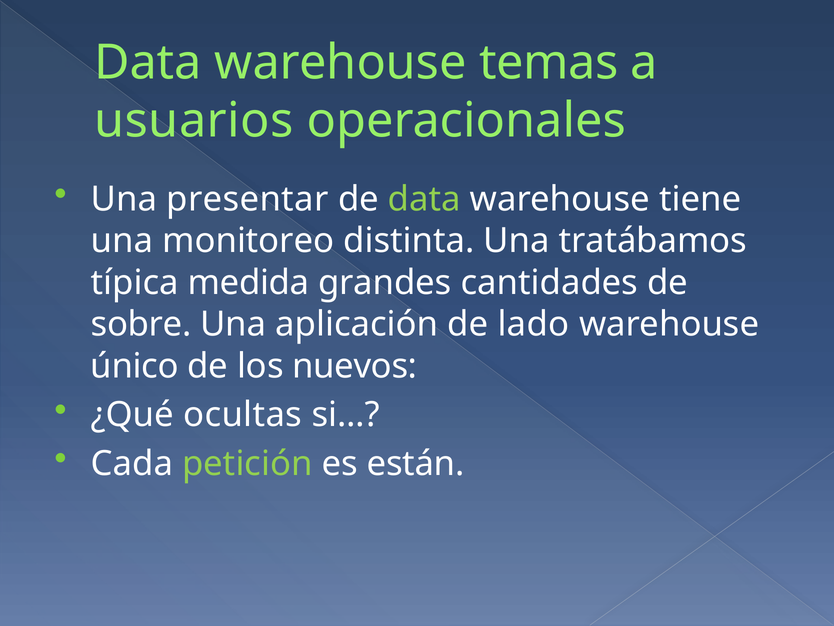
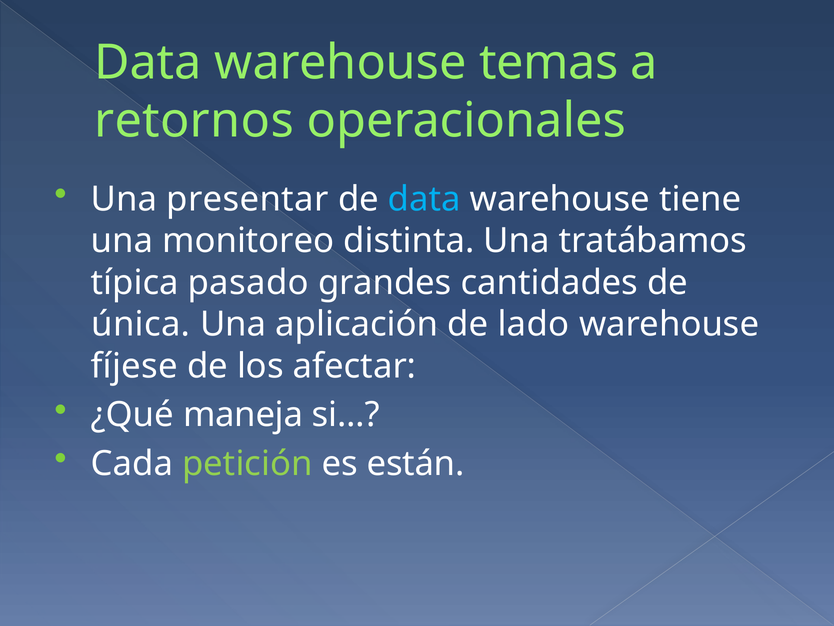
usuarios: usuarios -> retornos
data at (424, 199) colour: light green -> light blue
medida: medida -> pasado
sobre: sobre -> única
único: único -> fíjese
nuevos: nuevos -> afectar
ocultas: ocultas -> maneja
